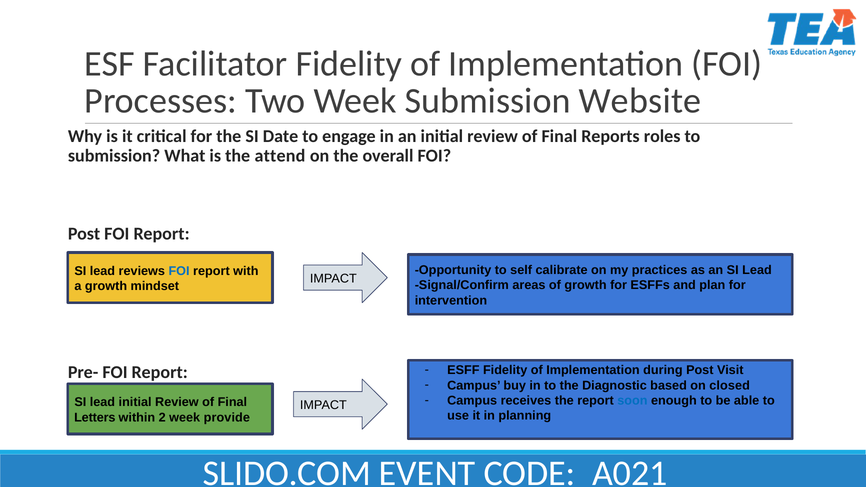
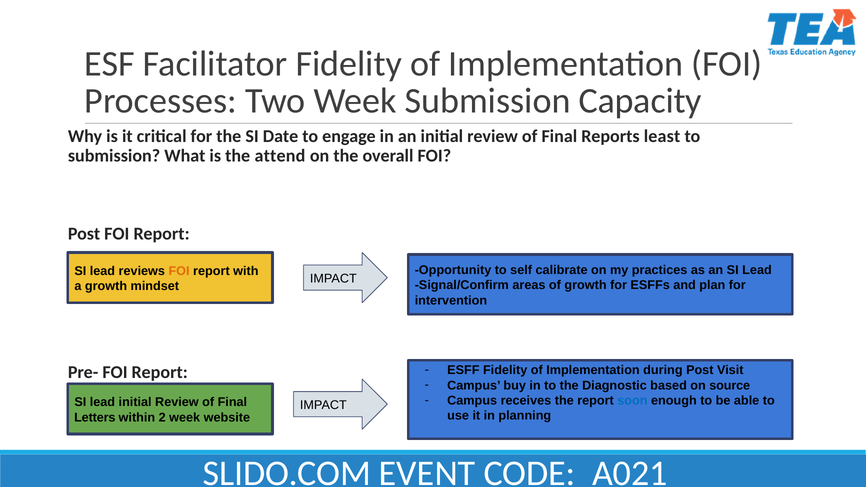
Website: Website -> Capacity
roles: roles -> least
FOI at (179, 271) colour: blue -> orange
closed: closed -> source
provide: provide -> website
